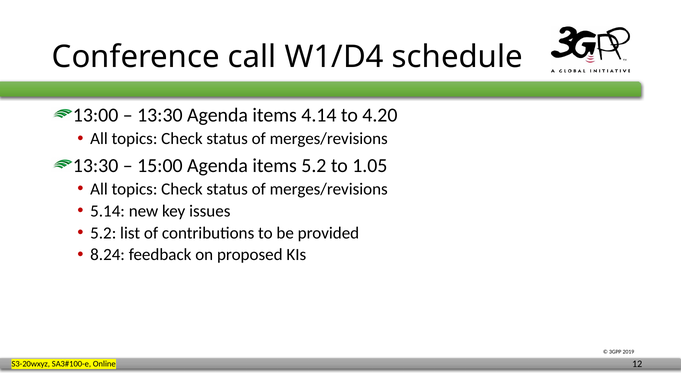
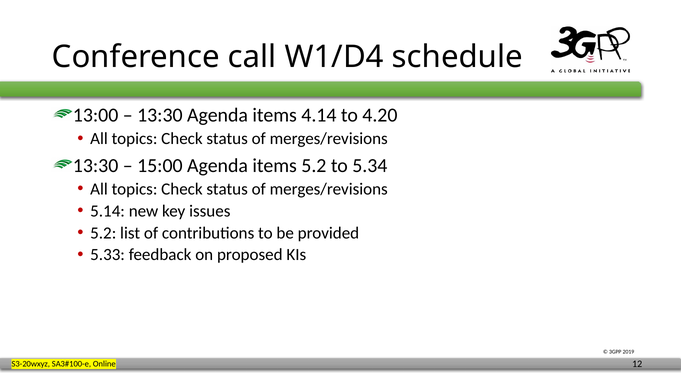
1.05: 1.05 -> 5.34
8.24: 8.24 -> 5.33
